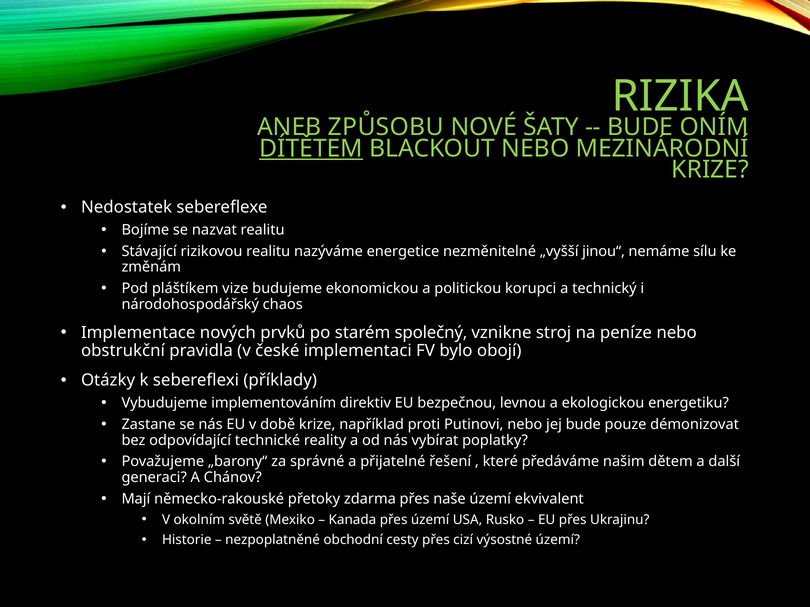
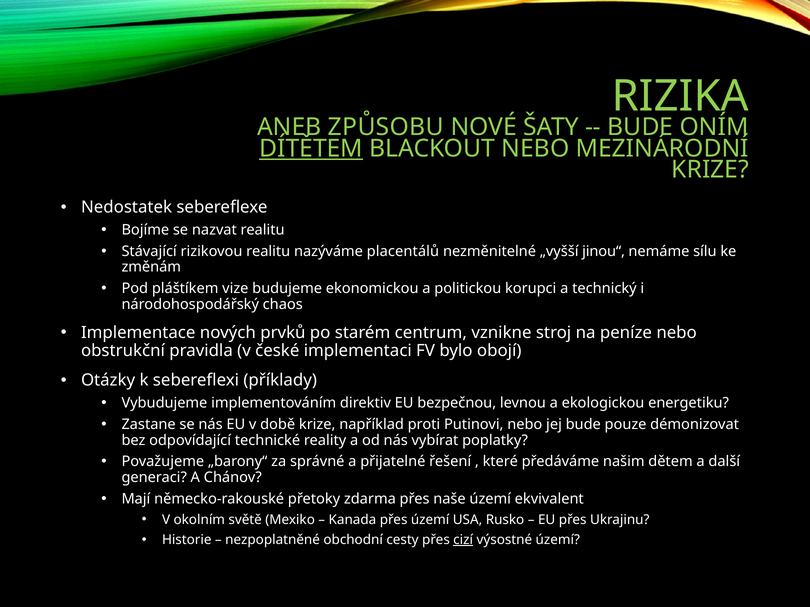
energetice: energetice -> placentálů
společný: společný -> centrum
cizí underline: none -> present
